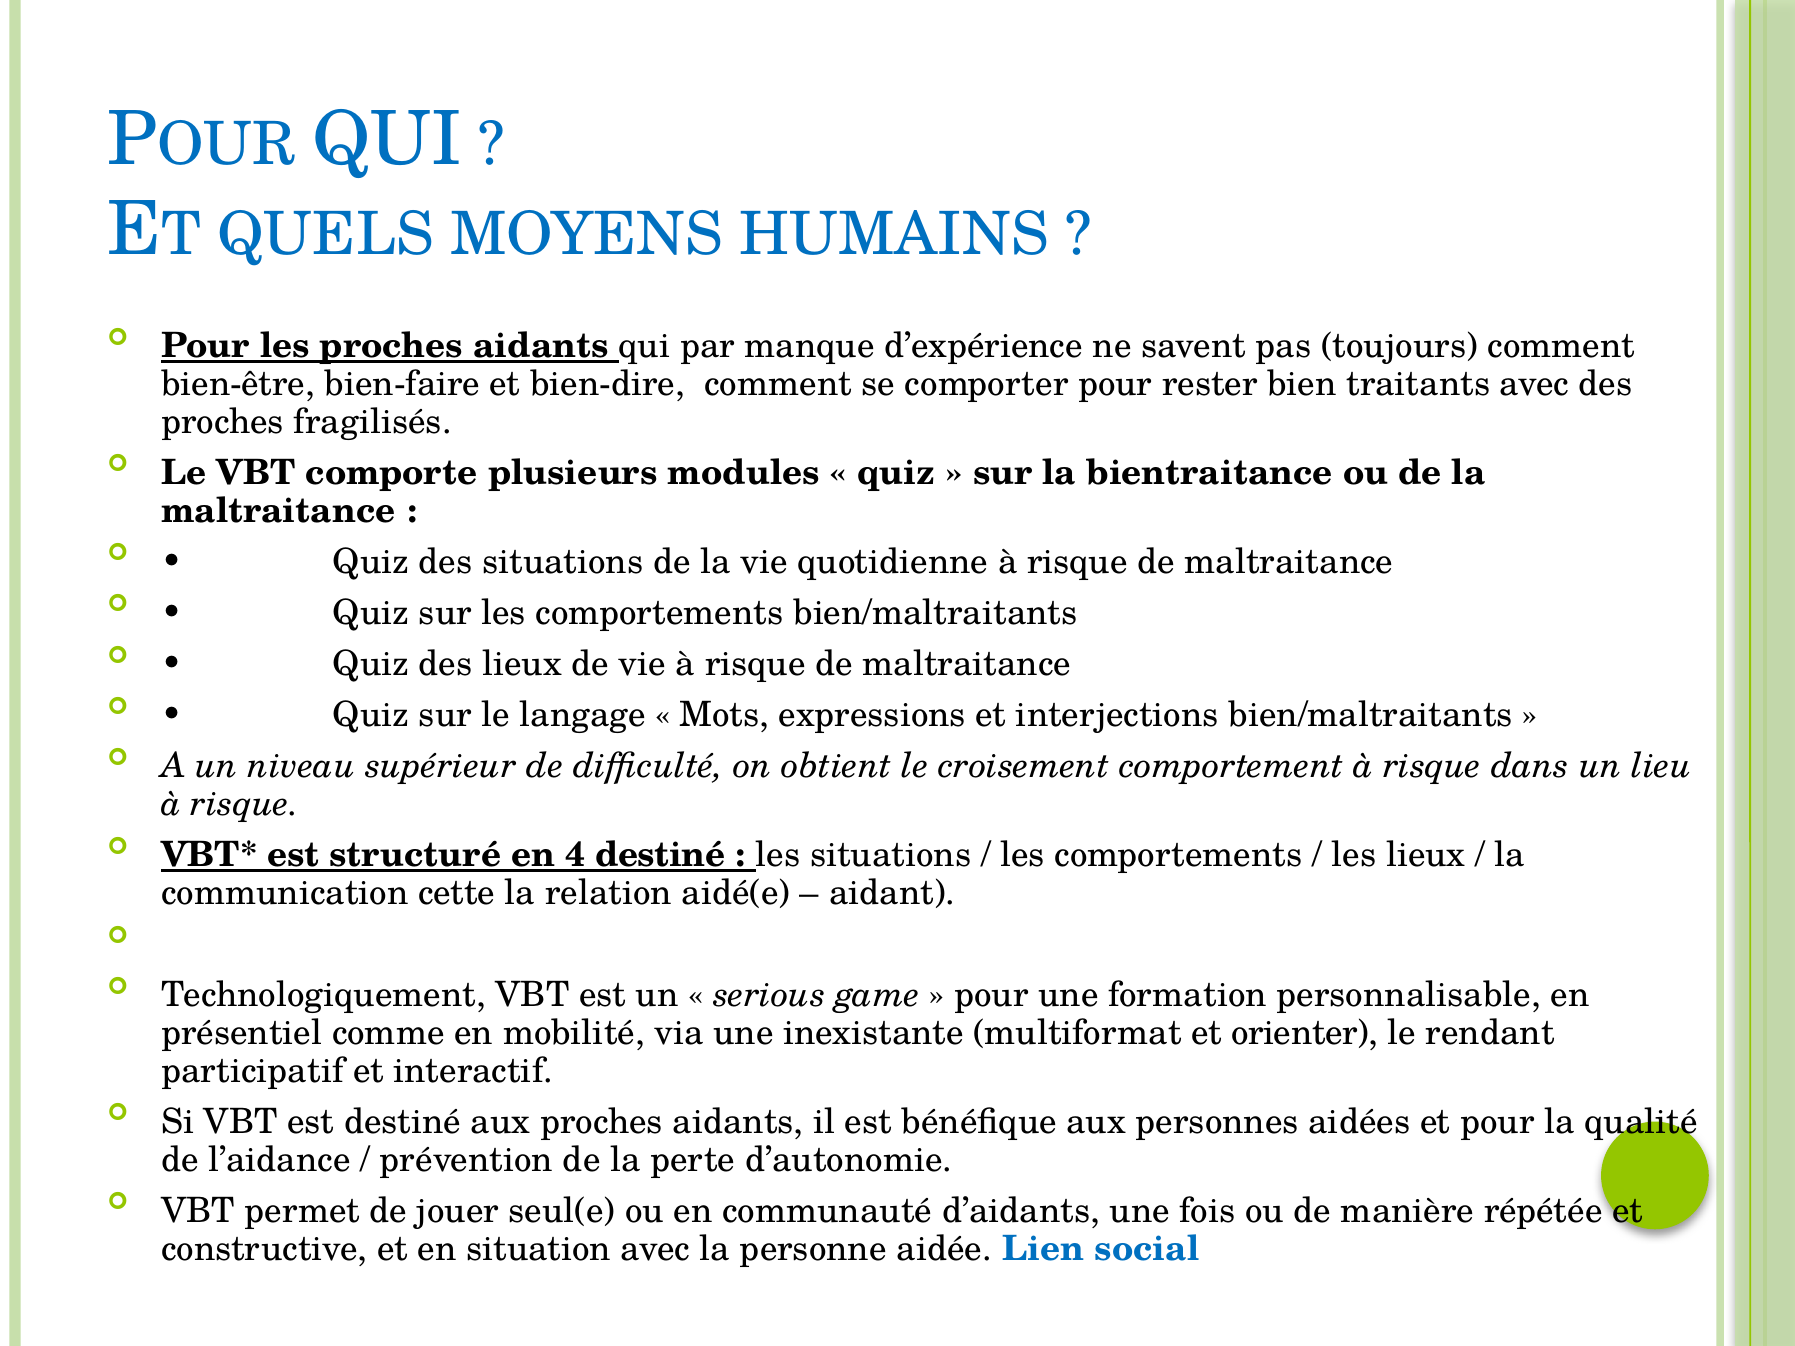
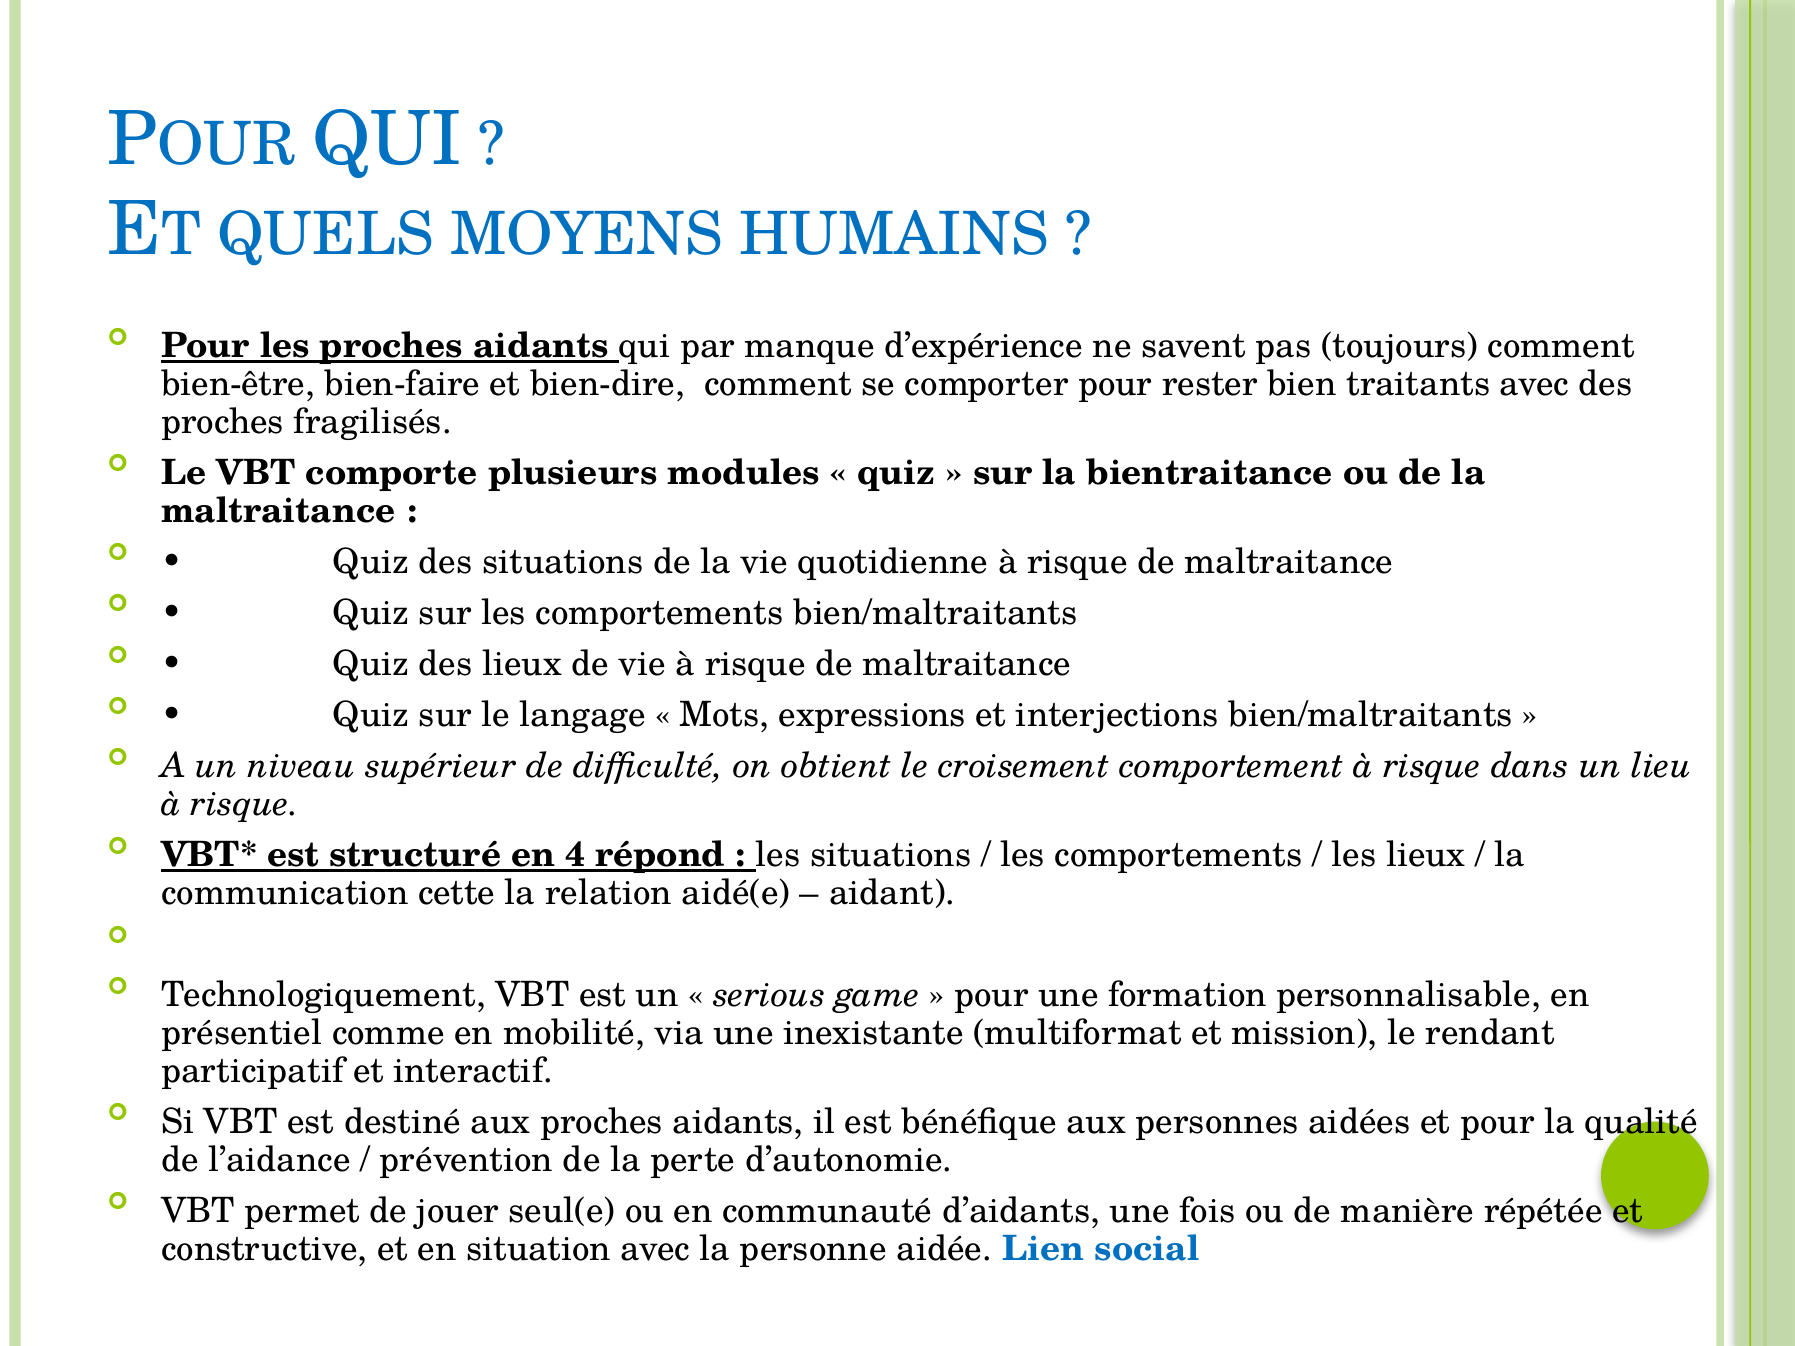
4 destiné: destiné -> répond
orienter: orienter -> mission
